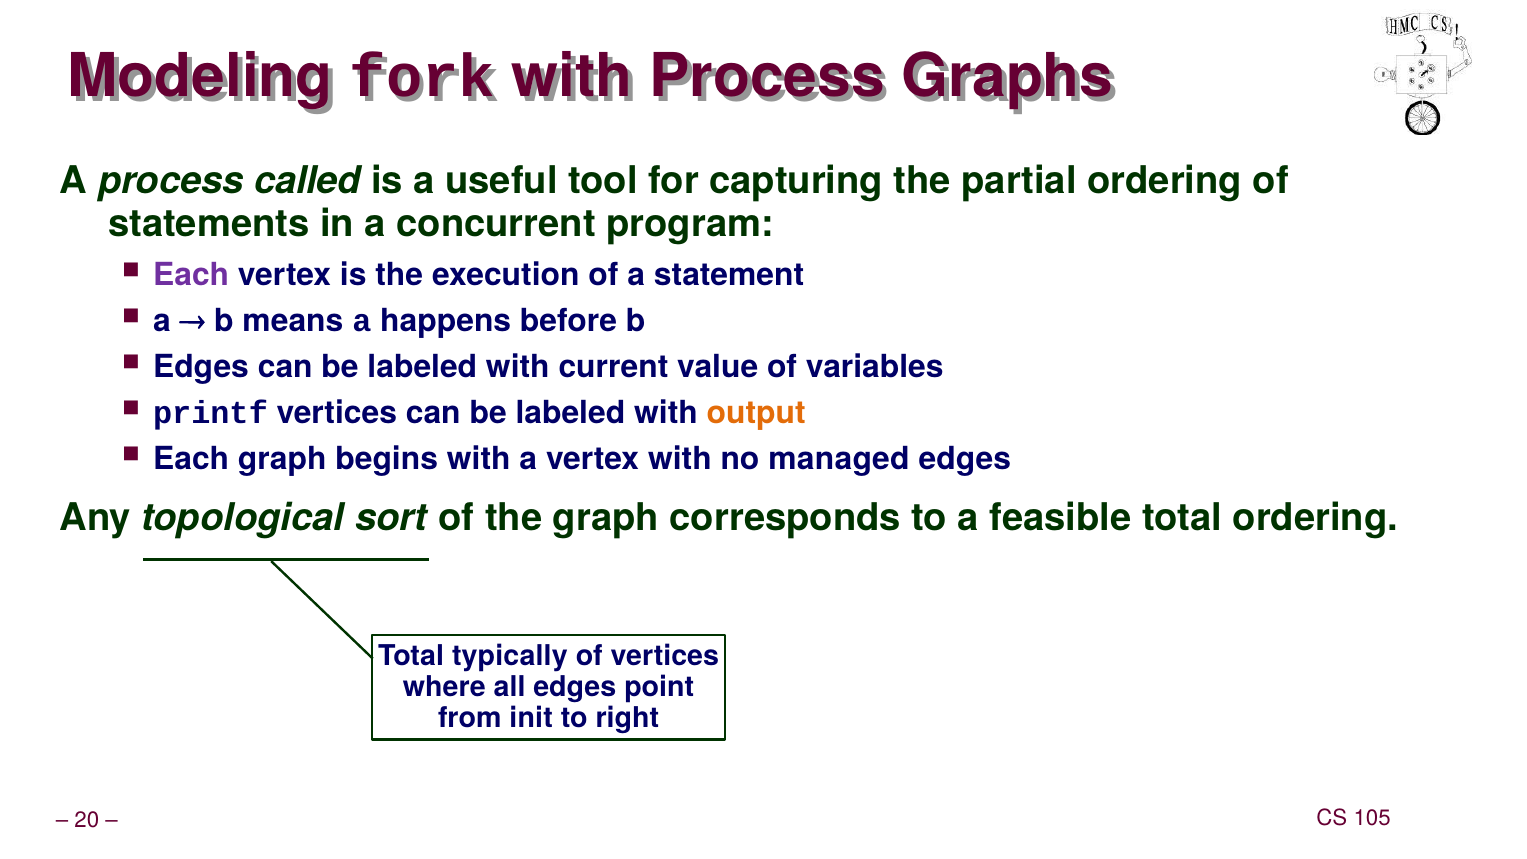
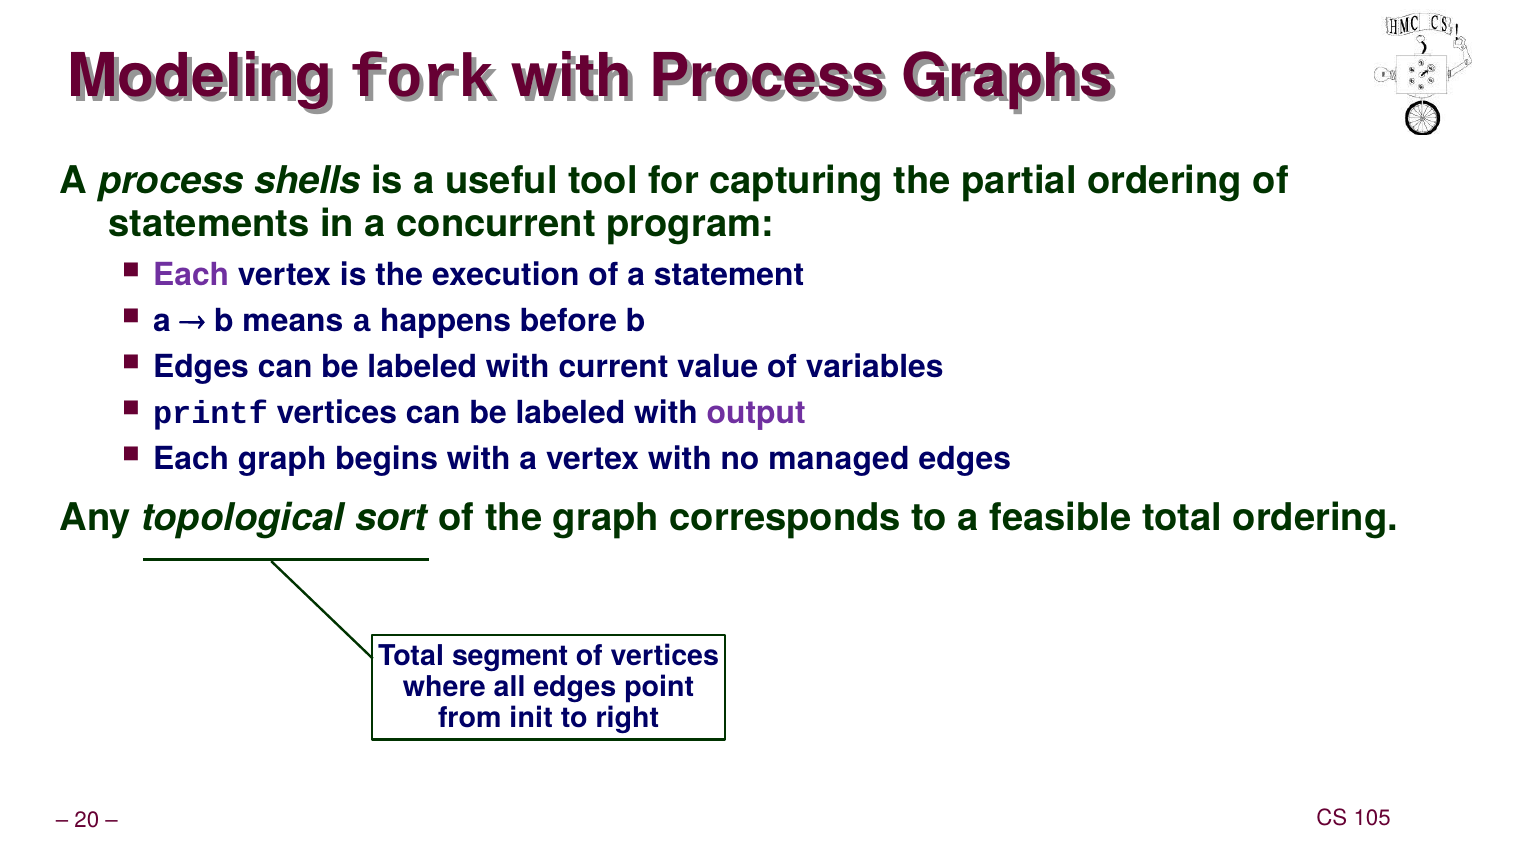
called: called -> shells
output colour: orange -> purple
typically: typically -> segment
